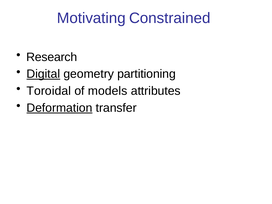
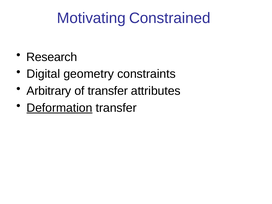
Digital underline: present -> none
partitioning: partitioning -> constraints
Toroidal: Toroidal -> Arbitrary
of models: models -> transfer
